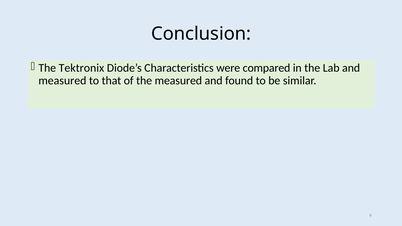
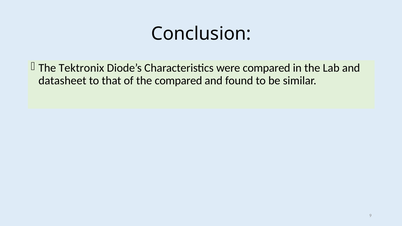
measured at (62, 81): measured -> datasheet
the measured: measured -> compared
